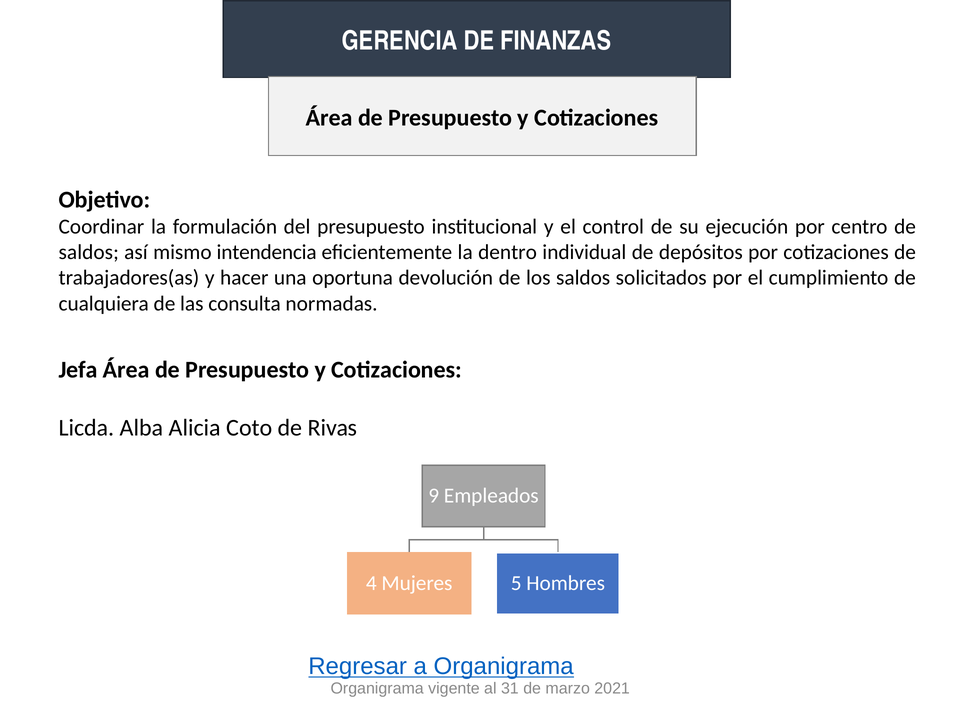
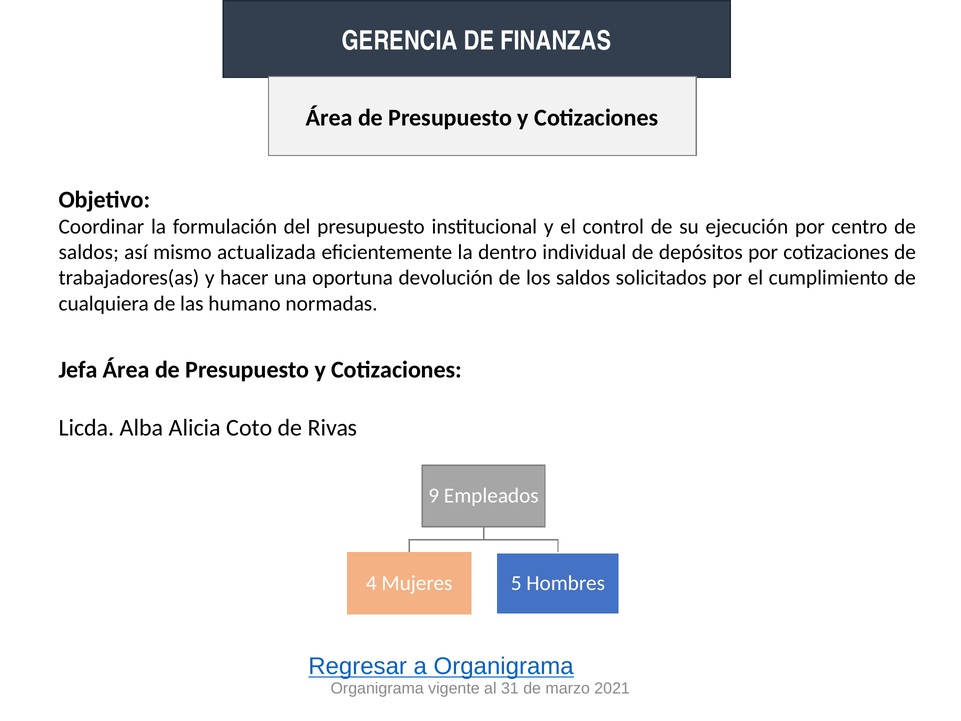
intendencia: intendencia -> actualizada
consulta: consulta -> humano
